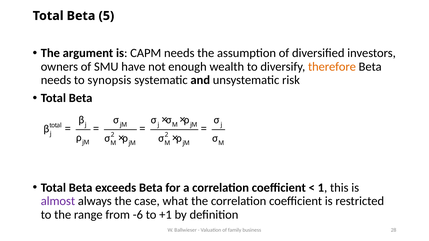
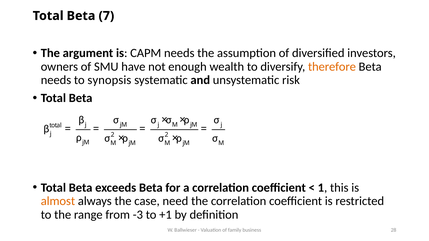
5: 5 -> 7
almost colour: purple -> orange
what: what -> need
-6: -6 -> -3
